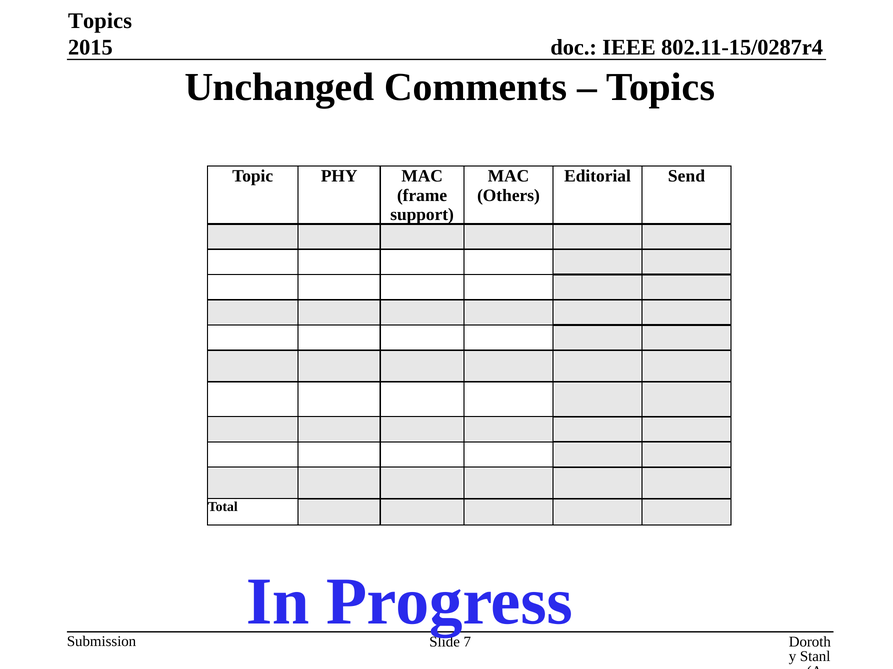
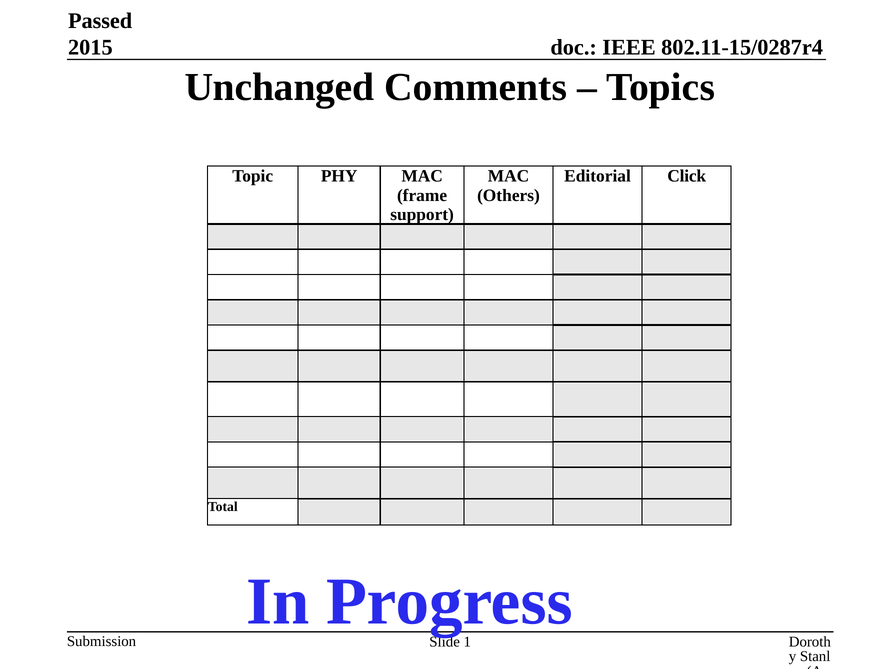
Topics at (100, 21): Topics -> Passed
Send: Send -> Click
7: 7 -> 1
